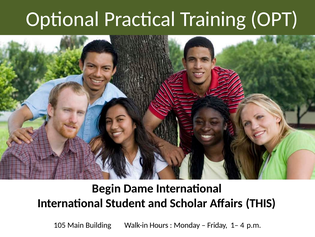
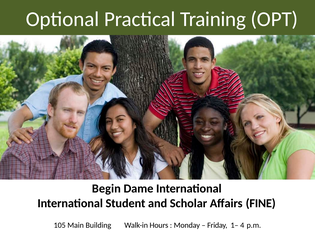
THIS: THIS -> FINE
